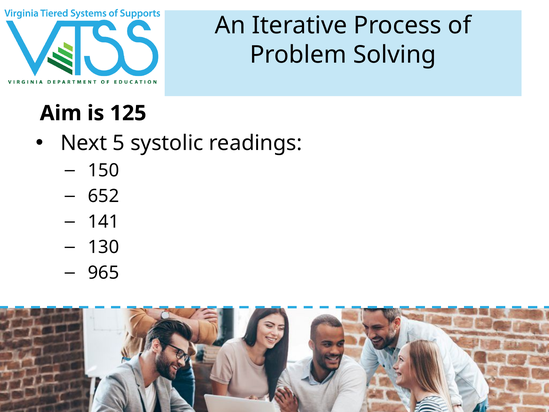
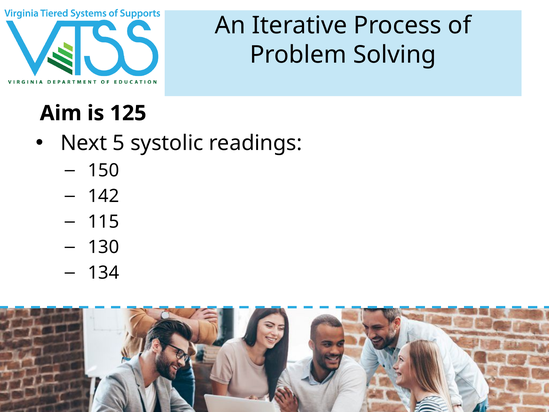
652: 652 -> 142
141: 141 -> 115
965: 965 -> 134
